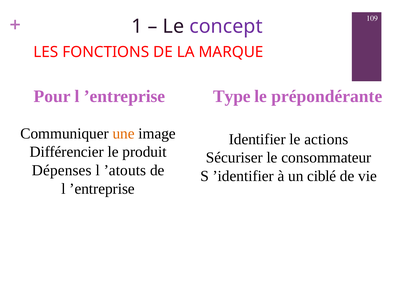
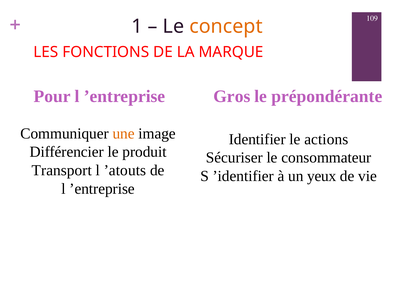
concept colour: purple -> orange
Type: Type -> Gros
Dépenses: Dépenses -> Transport
ciblé: ciblé -> yeux
